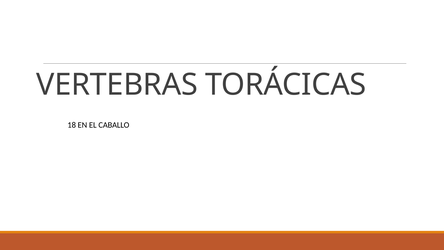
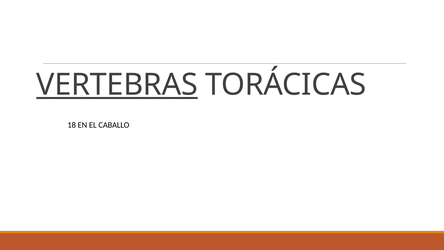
VERTEBRAS underline: none -> present
